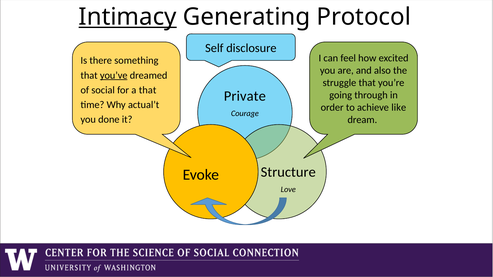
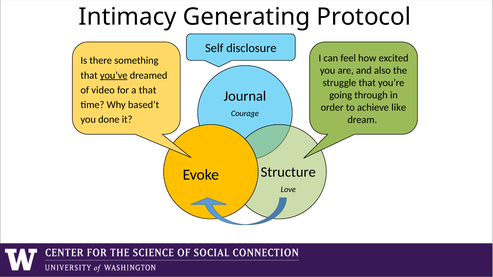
Intimacy underline: present -> none
social: social -> video
Private: Private -> Journal
actual’t: actual’t -> based’t
